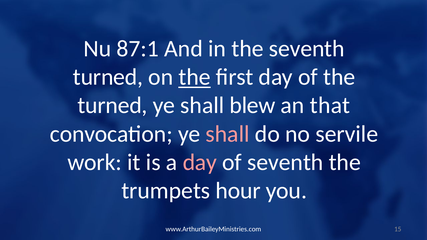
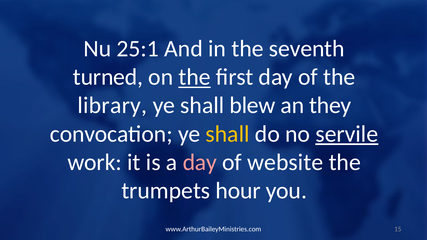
87:1: 87:1 -> 25:1
turned at (113, 106): turned -> library
that: that -> they
shall at (228, 134) colour: pink -> yellow
servile underline: none -> present
of seventh: seventh -> website
